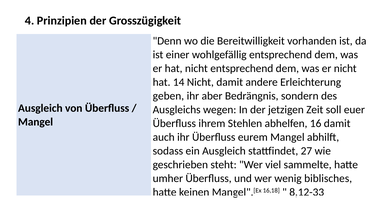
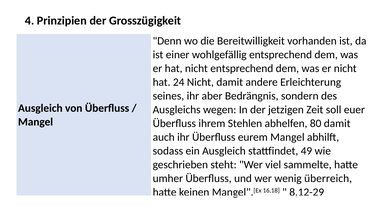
14: 14 -> 24
geben: geben -> seines
16: 16 -> 80
27: 27 -> 49
biblisches: biblisches -> überreich
8,12-33: 8,12-33 -> 8,12-29
